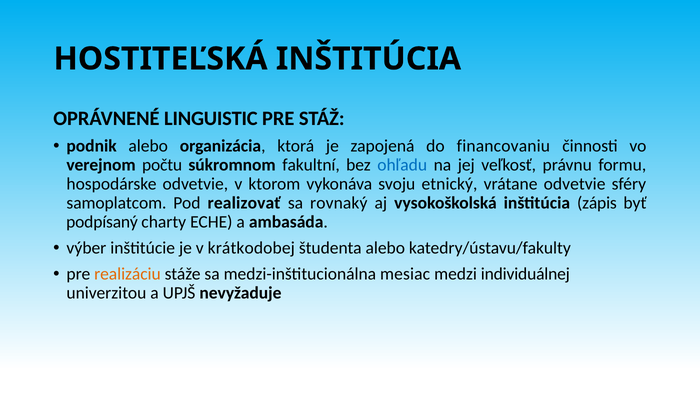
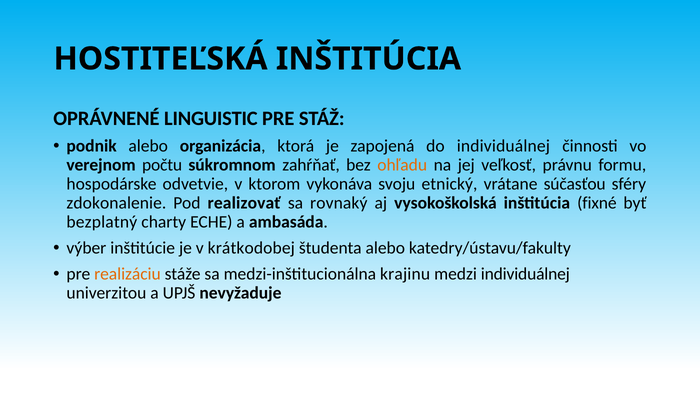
do financovaniu: financovaniu -> individuálnej
fakultní: fakultní -> zahŕňať
ohľadu colour: blue -> orange
vrátane odvetvie: odvetvie -> súčasťou
samoplatcom: samoplatcom -> zdokonalenie
zápis: zápis -> fixné
podpísaný: podpísaný -> bezplatný
mesiac: mesiac -> krajinu
